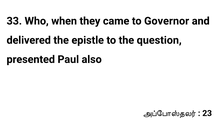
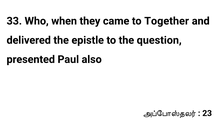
Governor: Governor -> Together
